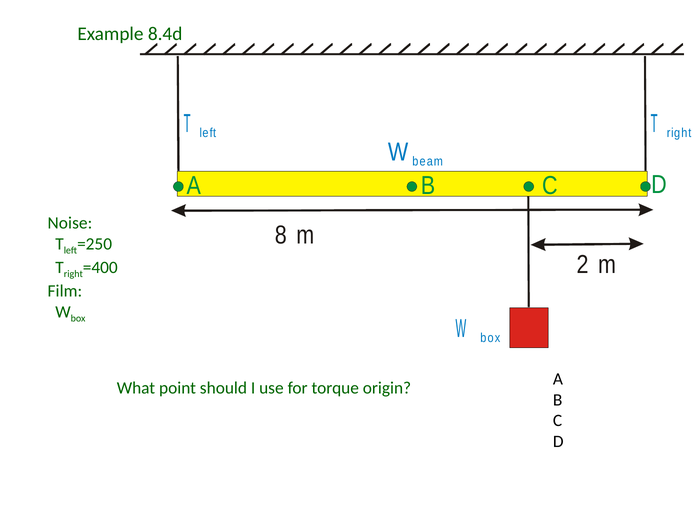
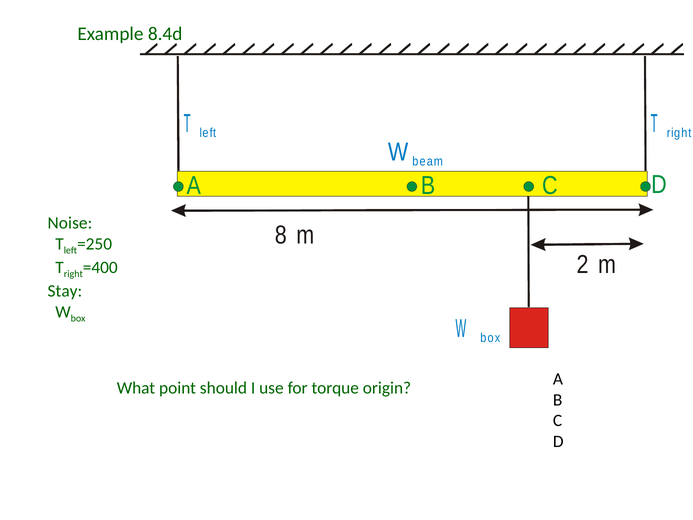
Film: Film -> Stay
